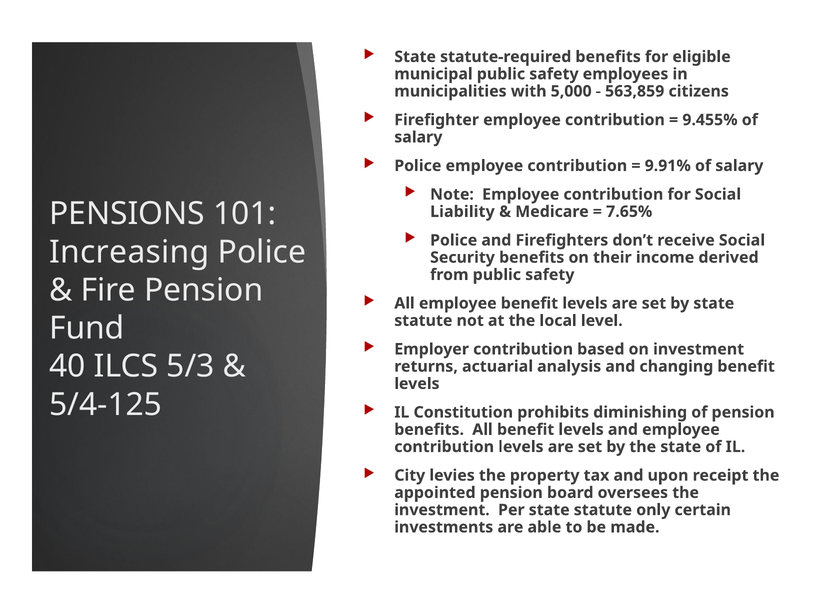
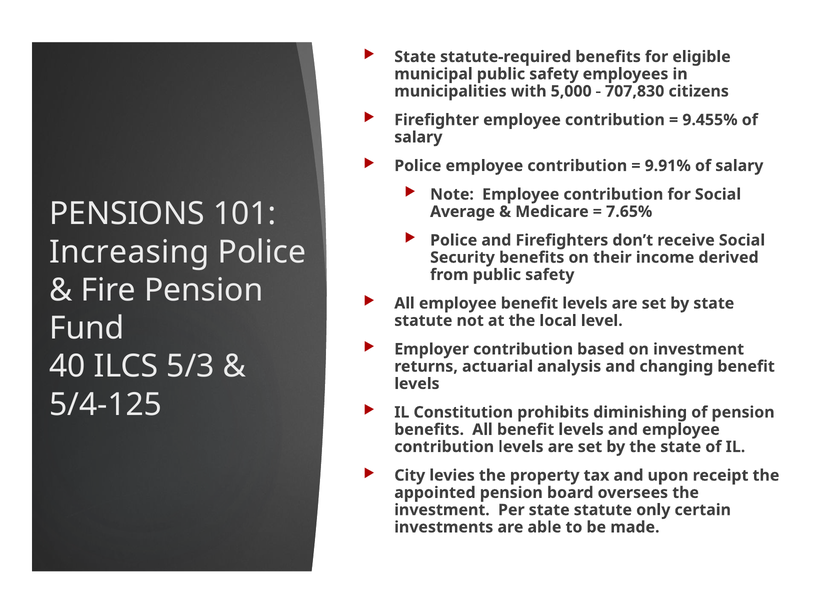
563,859: 563,859 -> 707,830
Liability: Liability -> Average
